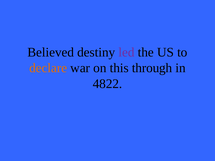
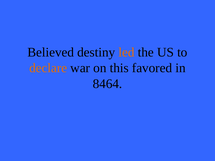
led colour: purple -> orange
through: through -> favored
4822: 4822 -> 8464
